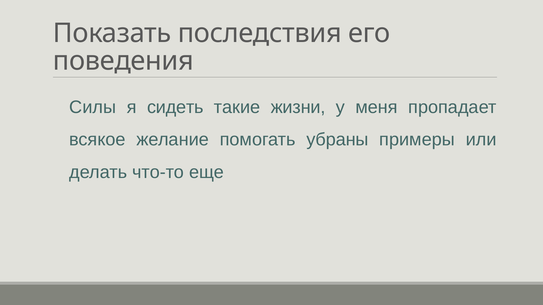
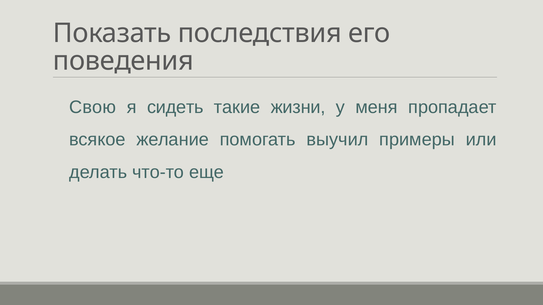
Силы: Силы -> Свою
убраны: убраны -> выучил
